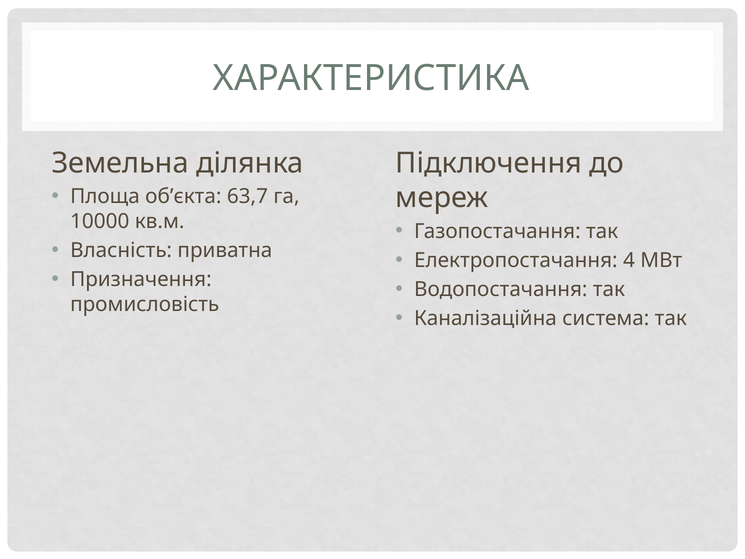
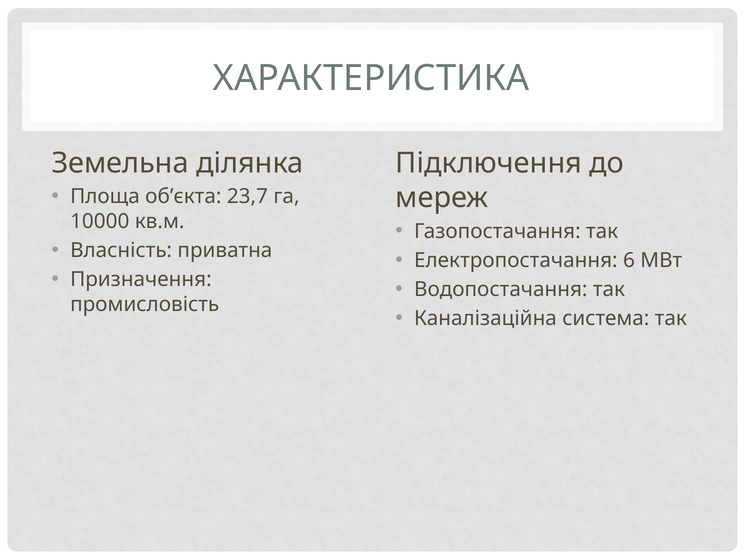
63,7: 63,7 -> 23,7
4: 4 -> 6
